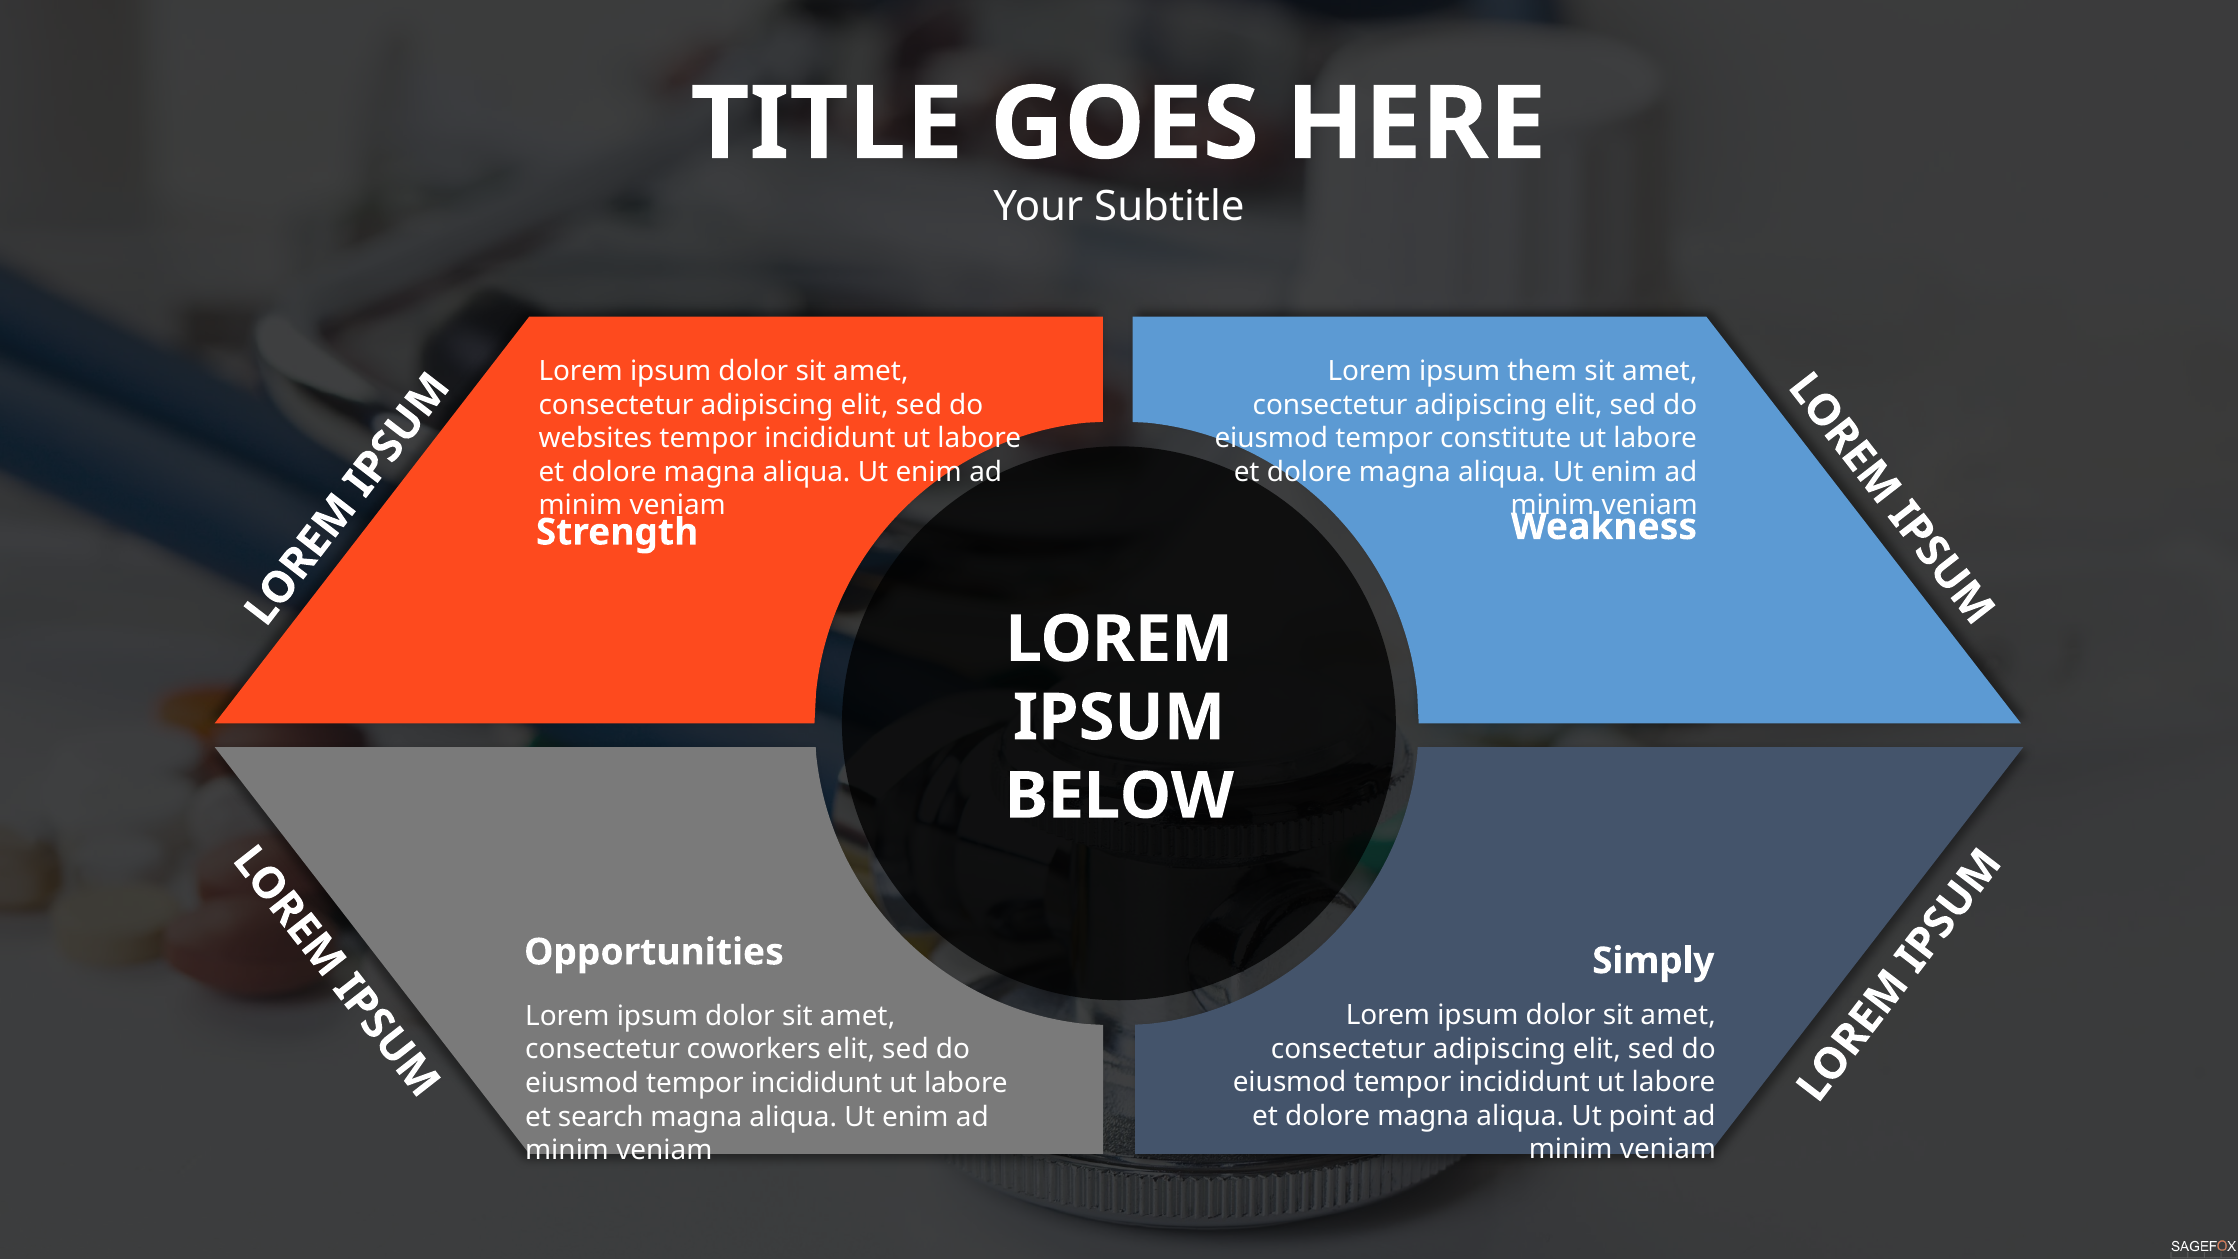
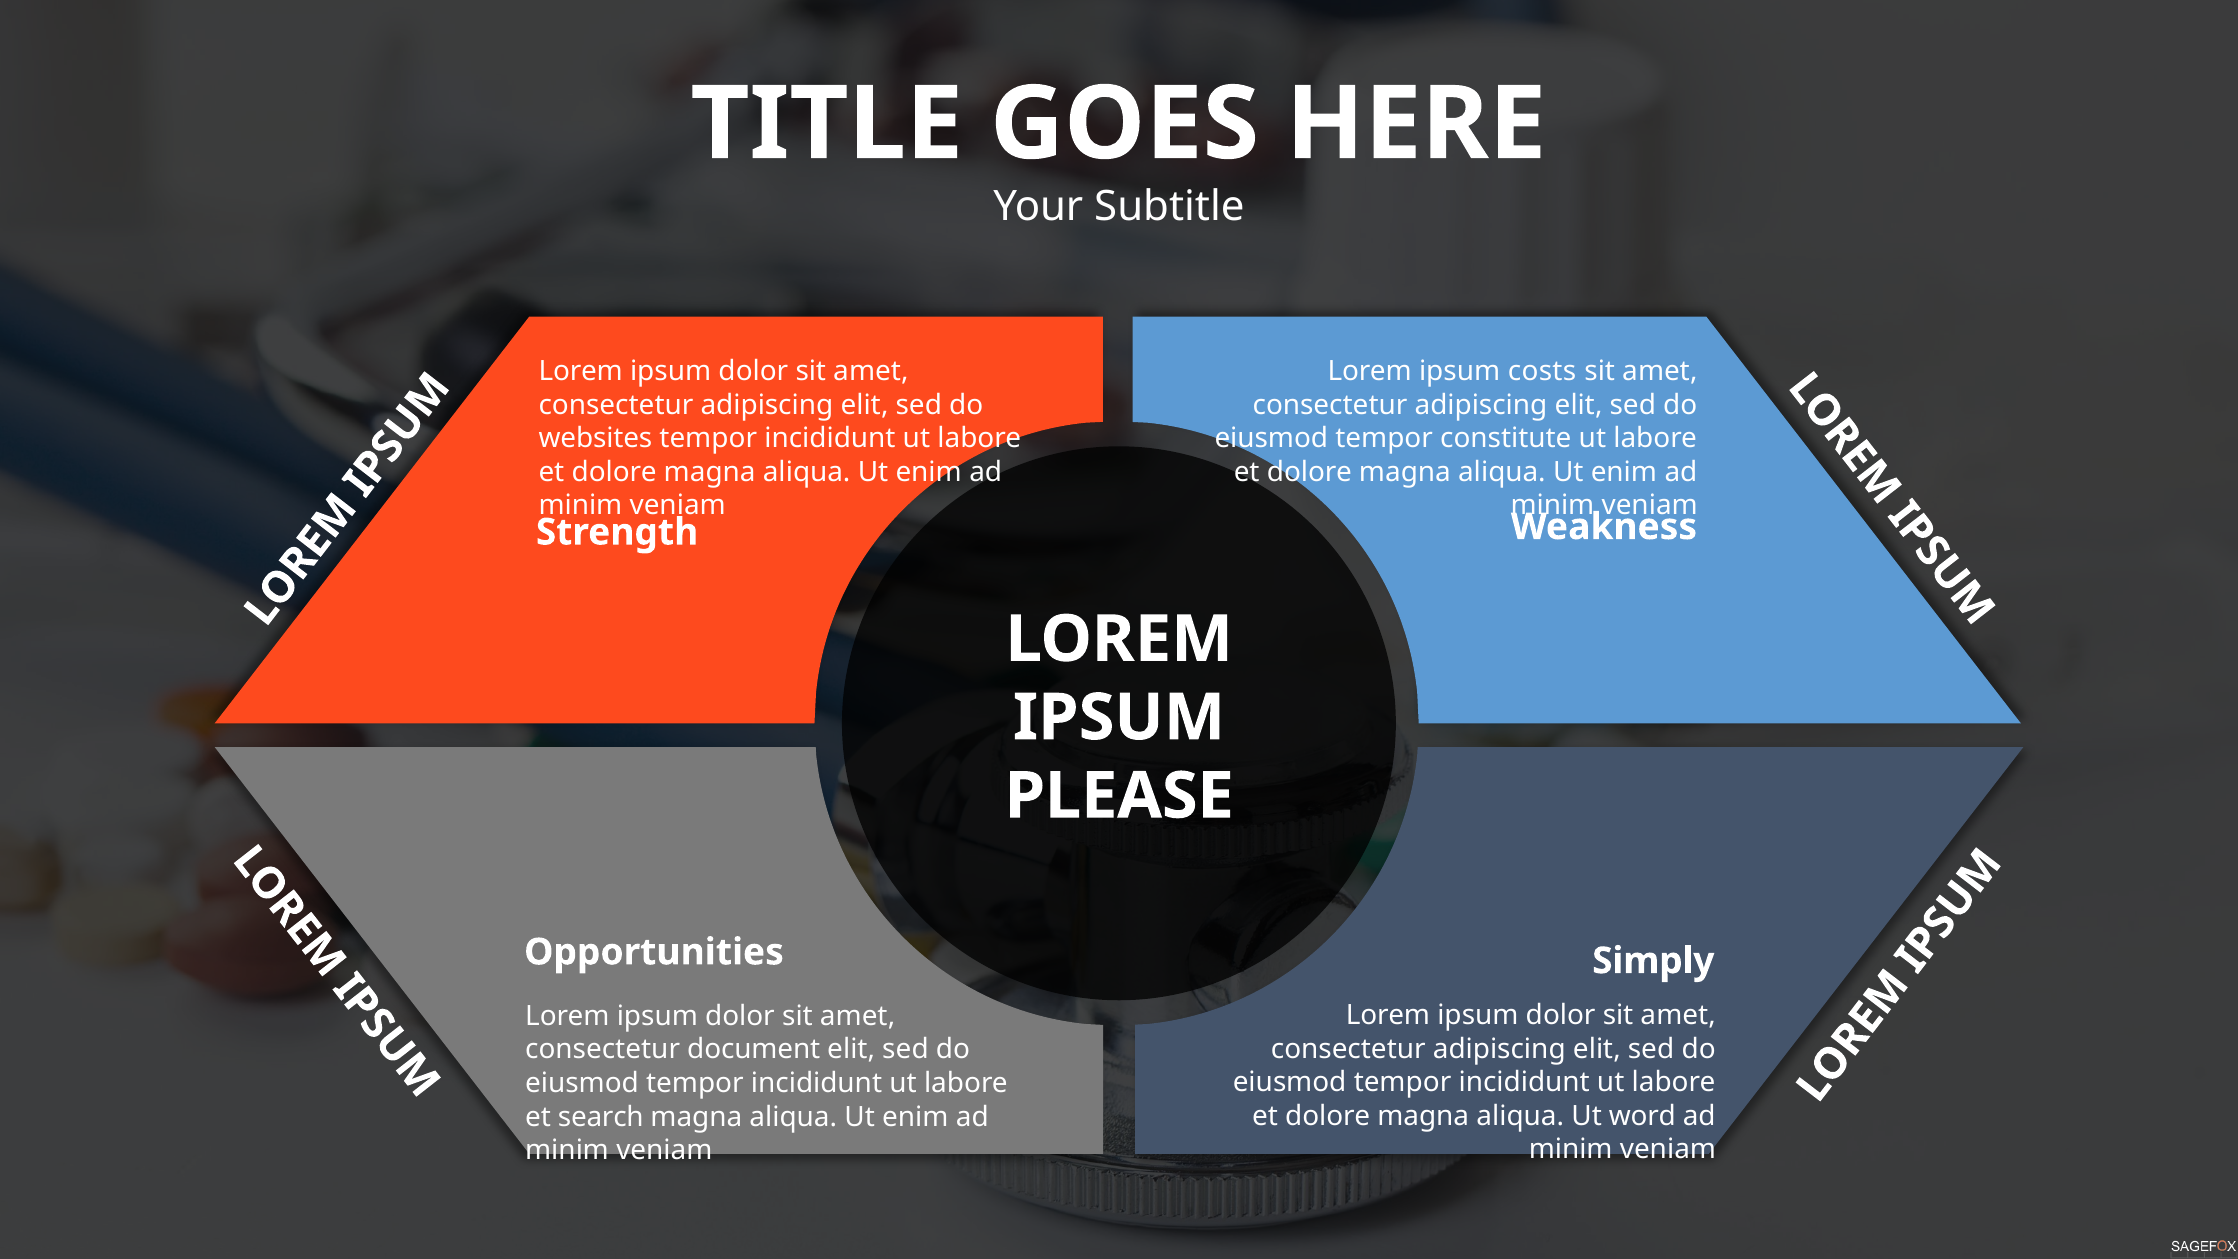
them: them -> costs
BELOW: BELOW -> PLEASE
coworkers: coworkers -> document
point: point -> word
